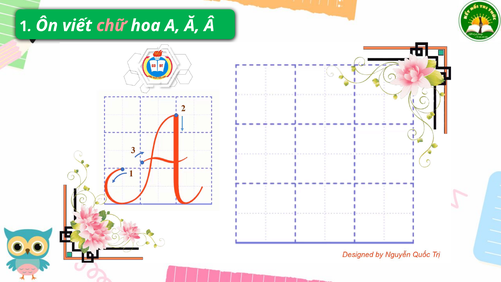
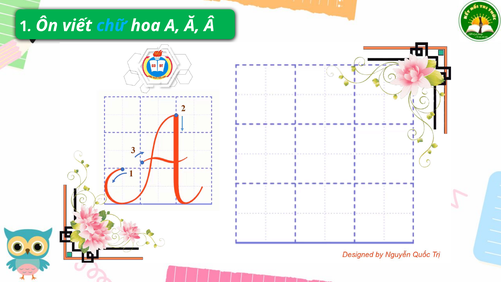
chữ colour: pink -> light blue
